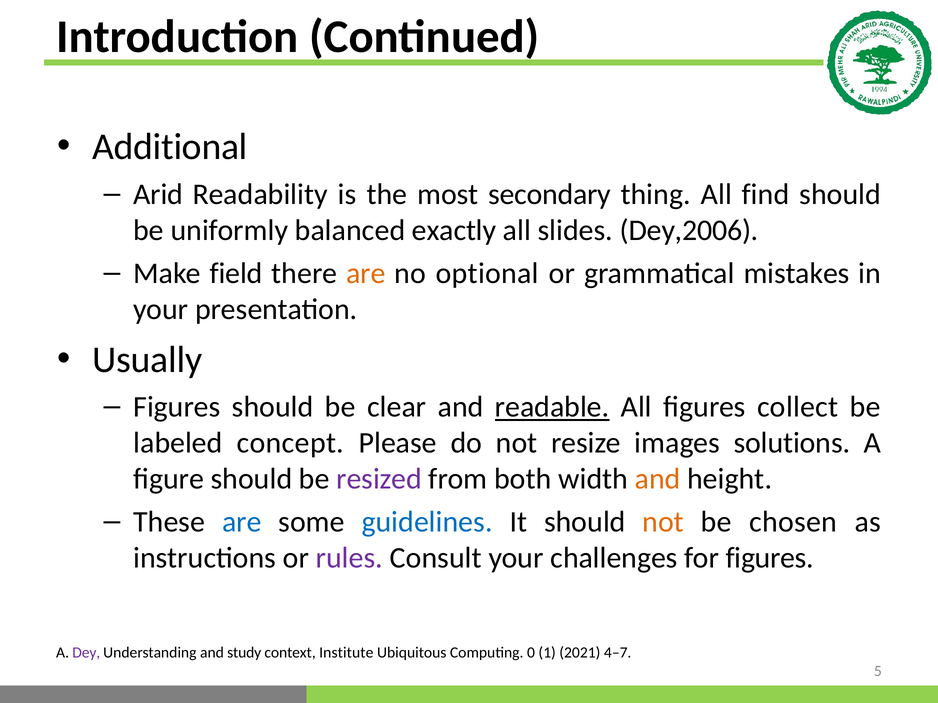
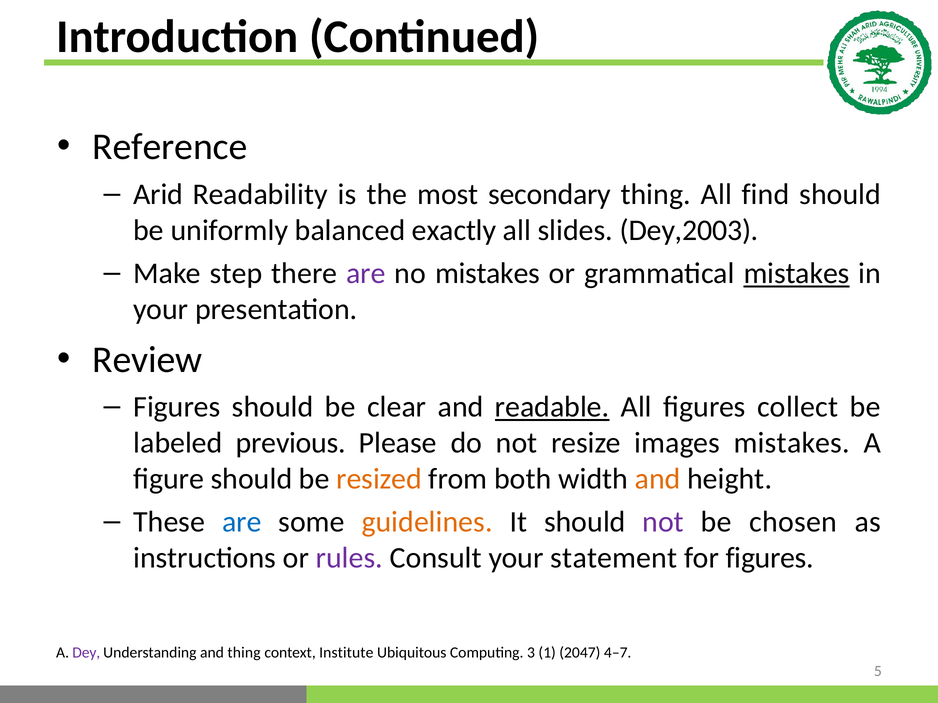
Additional: Additional -> Reference
Dey,2006: Dey,2006 -> Dey,2003
field: field -> step
are at (366, 274) colour: orange -> purple
no optional: optional -> mistakes
mistakes at (797, 274) underline: none -> present
Usually: Usually -> Review
concept: concept -> previous
images solutions: solutions -> mistakes
resized colour: purple -> orange
guidelines colour: blue -> orange
not at (663, 522) colour: orange -> purple
challenges: challenges -> statement
and study: study -> thing
0: 0 -> 3
2021: 2021 -> 2047
